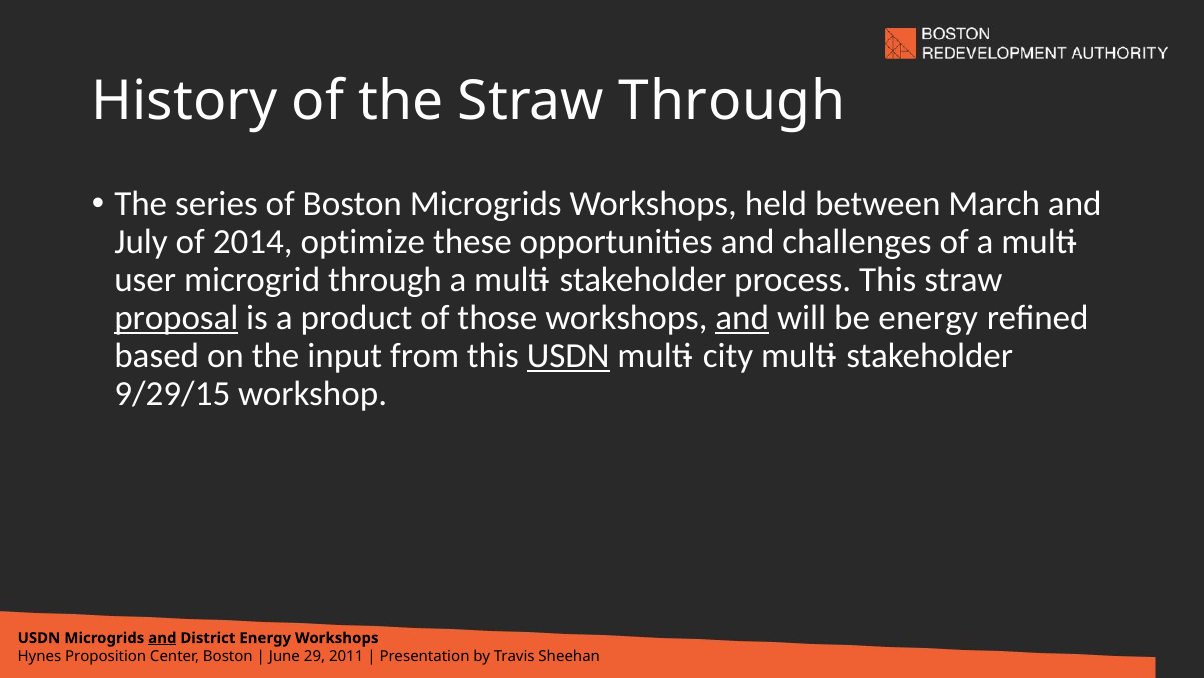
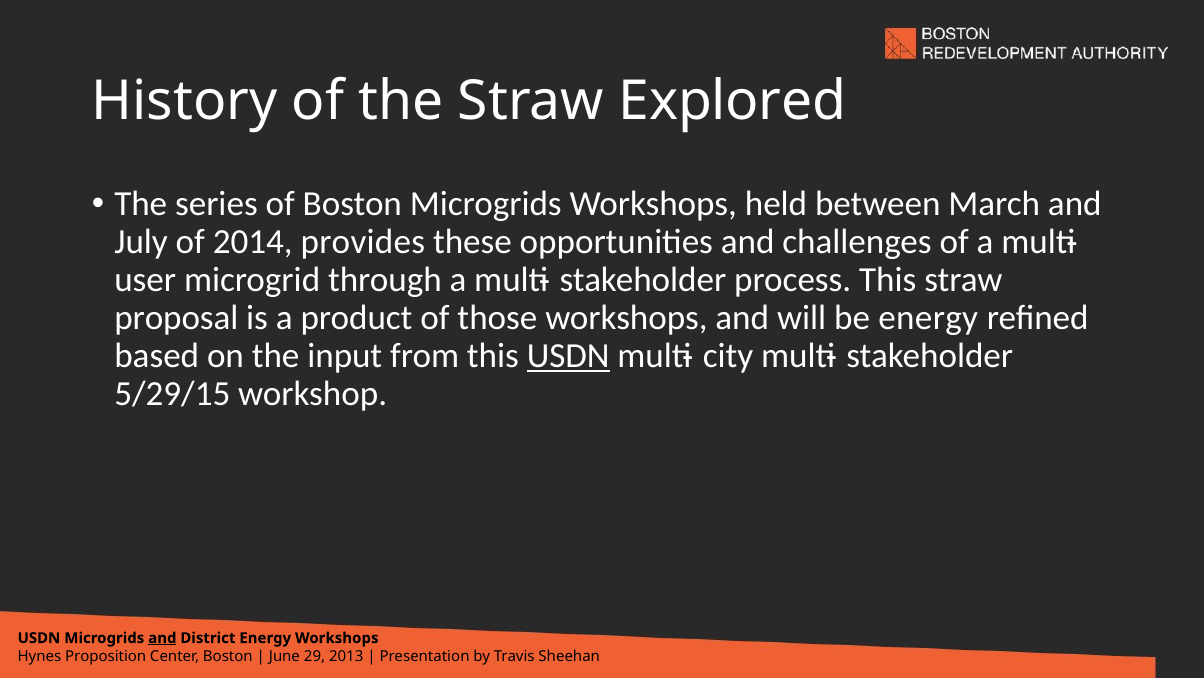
Straw Through: Through -> Explored
optimize: optimize -> provides
proposal underline: present -> none
and at (742, 317) underline: present -> none
9/29/15: 9/29/15 -> 5/29/15
2011: 2011 -> 2013
